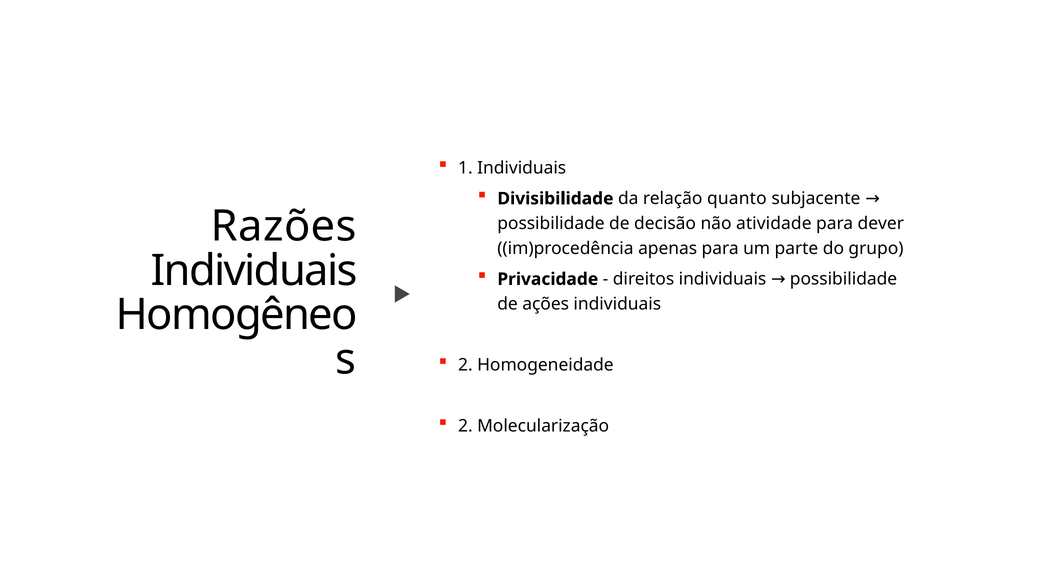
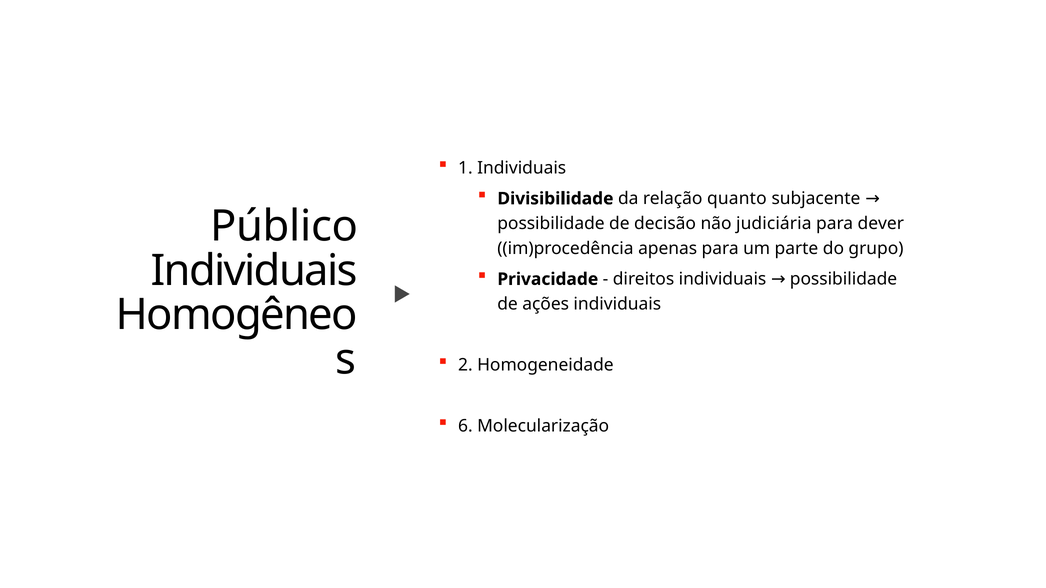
Razões: Razões -> Público
atividade: atividade -> judiciária
2 at (465, 426): 2 -> 6
